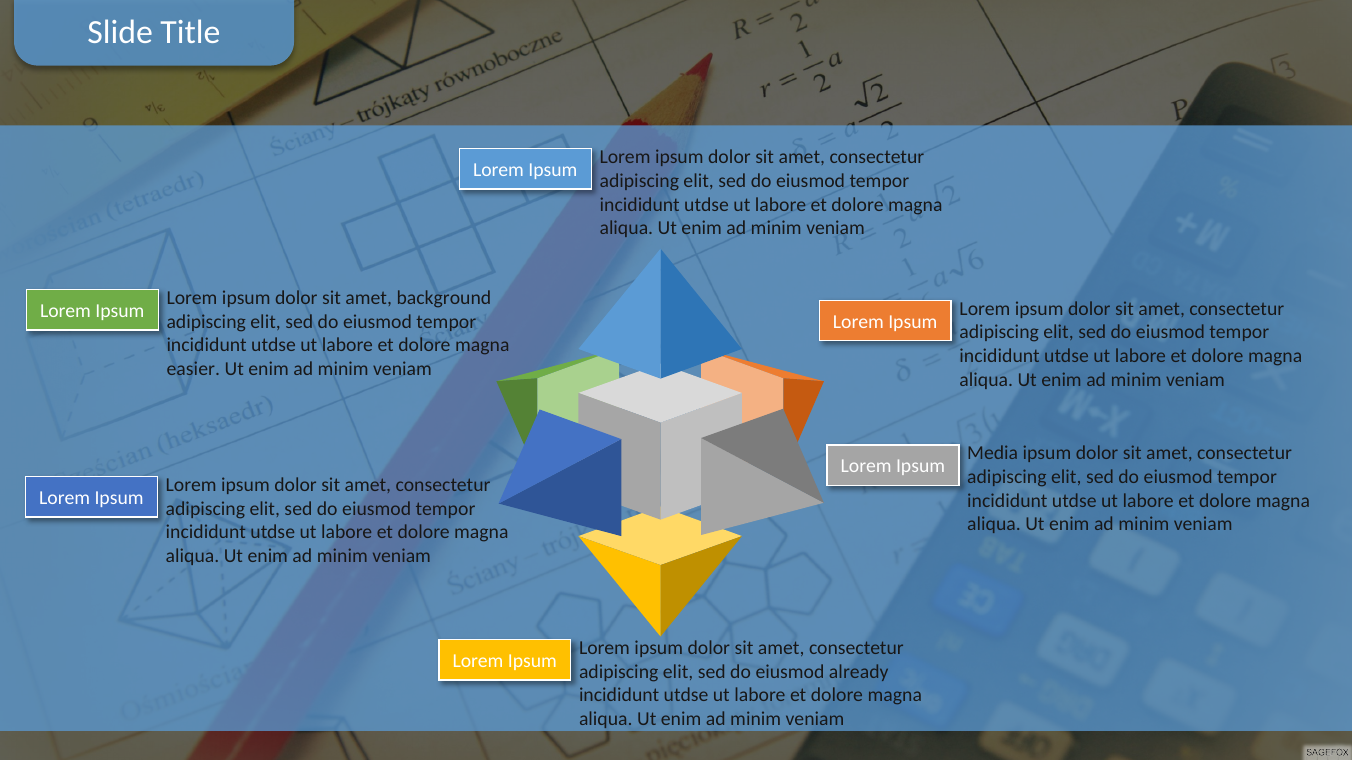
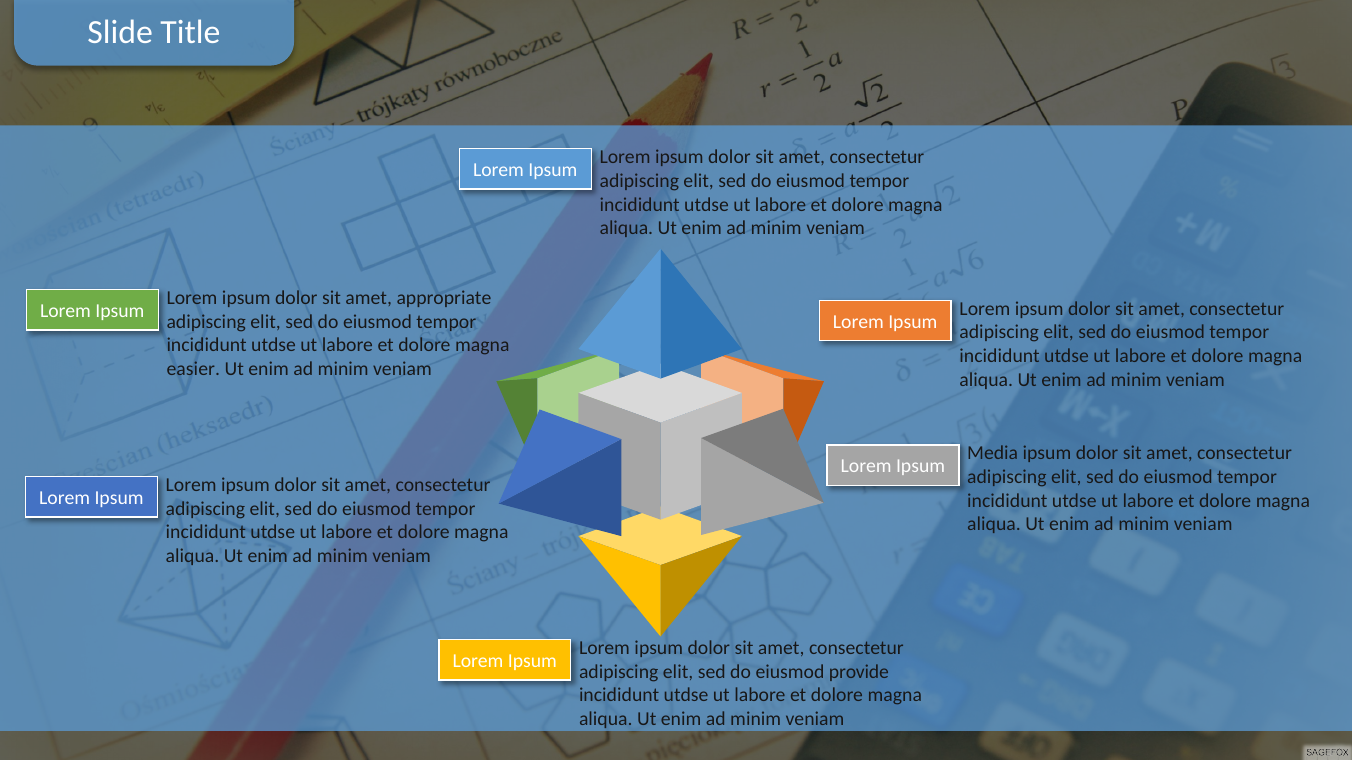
background: background -> appropriate
already: already -> provide
